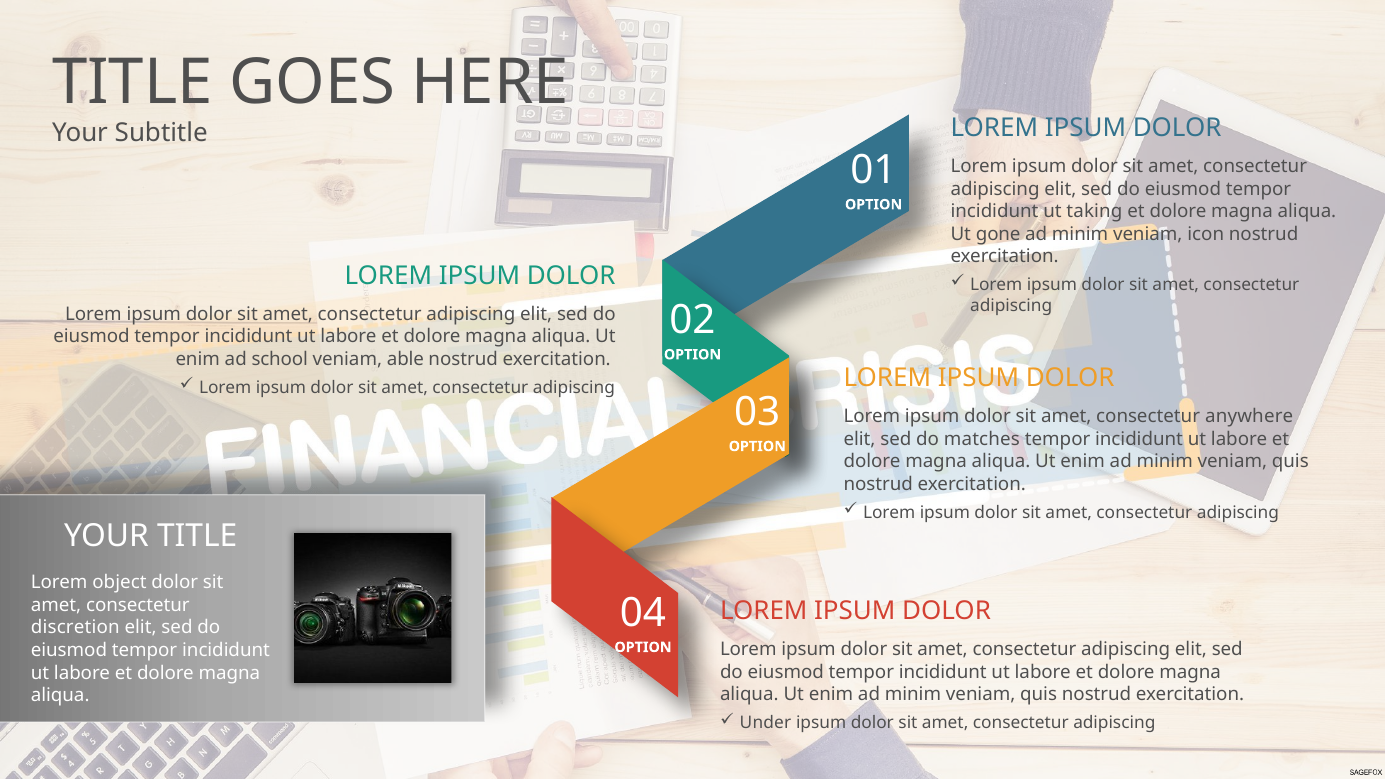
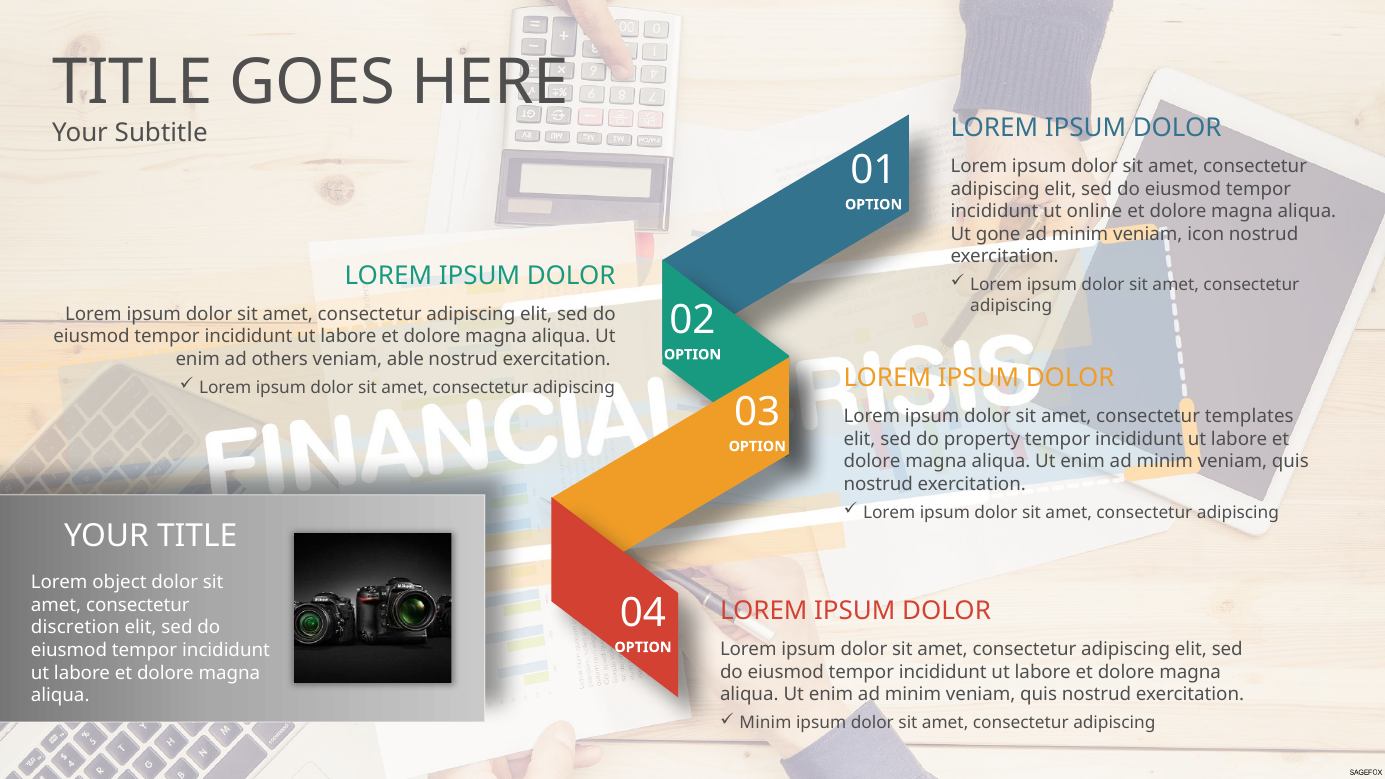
taking: taking -> online
school: school -> others
anywhere: anywhere -> templates
matches: matches -> property
Under at (765, 723): Under -> Minim
